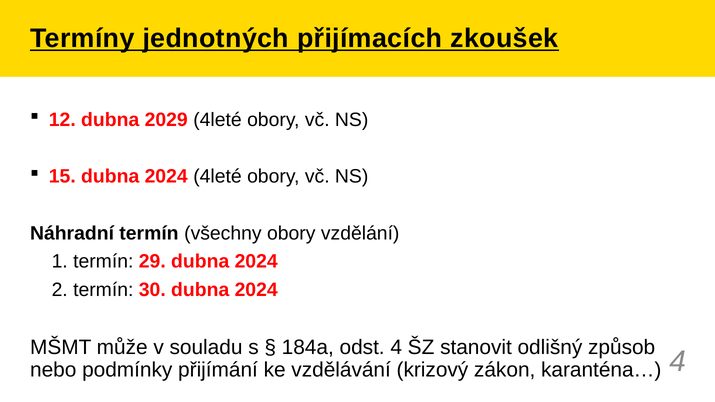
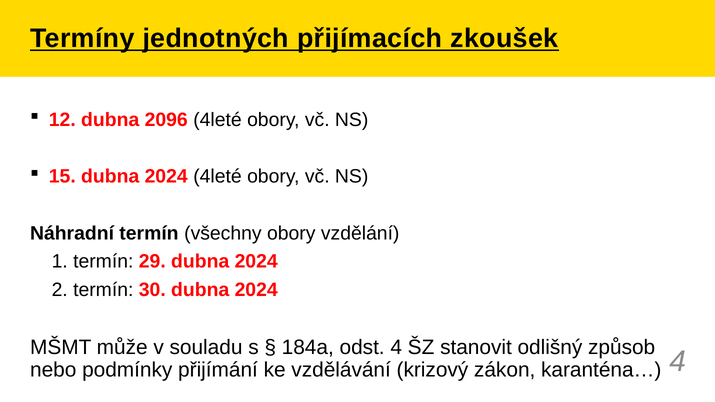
2029: 2029 -> 2096
